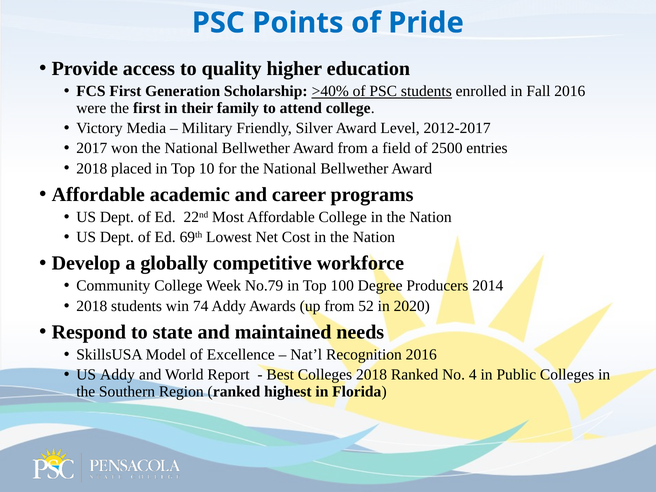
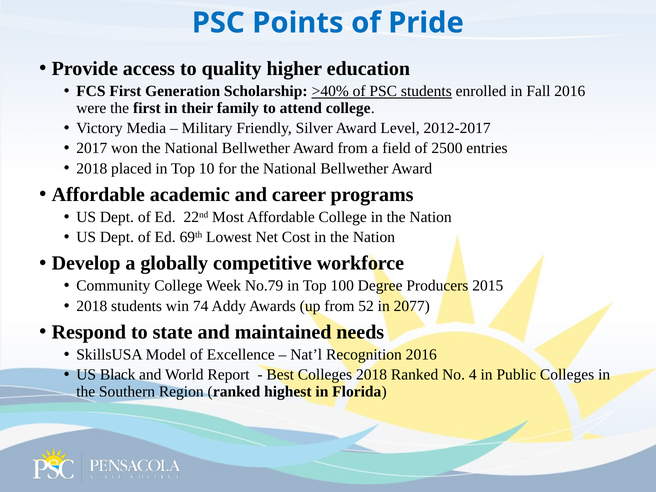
2014: 2014 -> 2015
2020: 2020 -> 2077
US Addy: Addy -> Black
